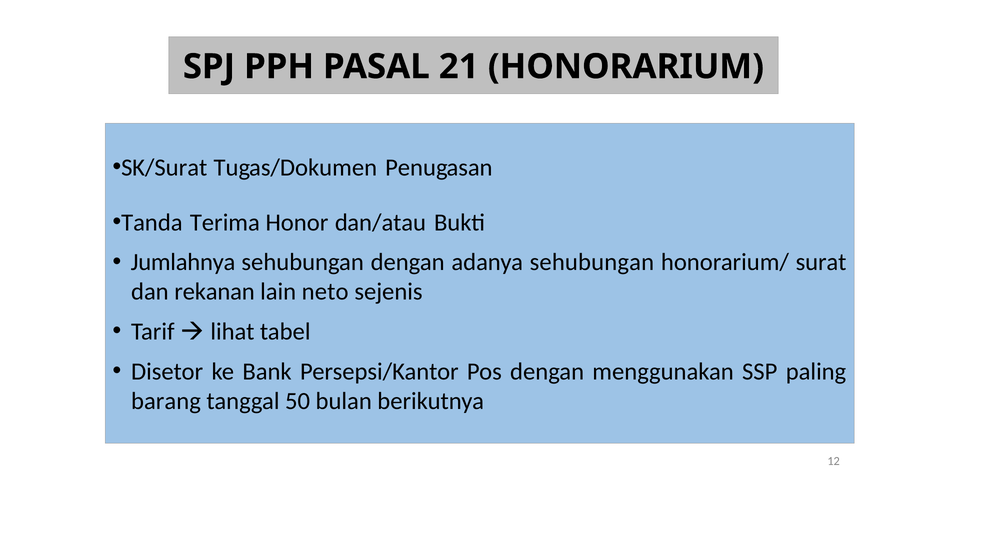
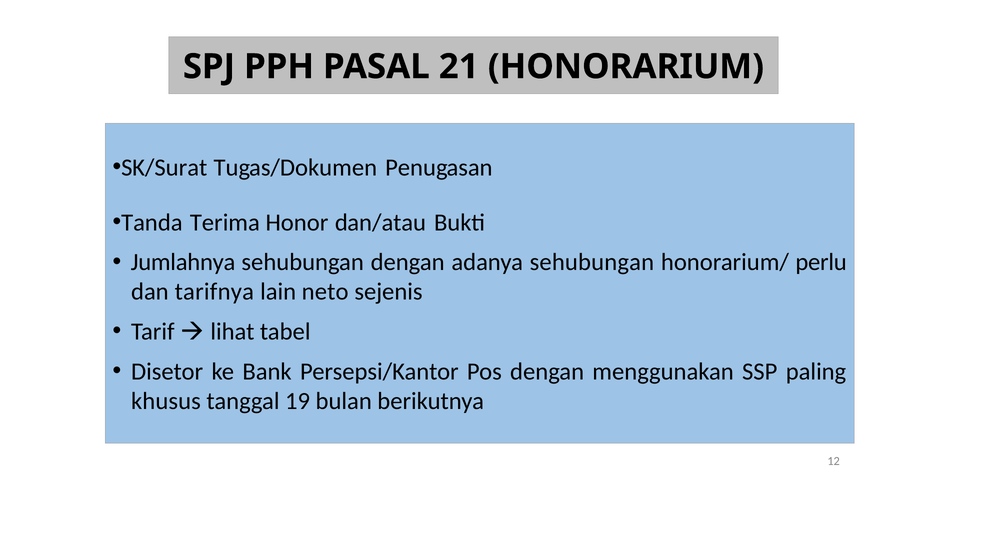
surat: surat -> perlu
rekanan: rekanan -> tarifnya
barang: barang -> khusus
50: 50 -> 19
